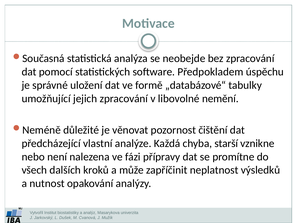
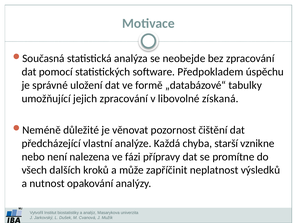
nemění: nemění -> získaná
